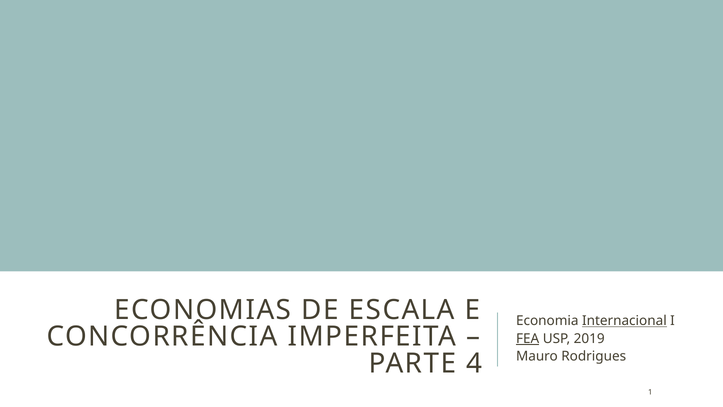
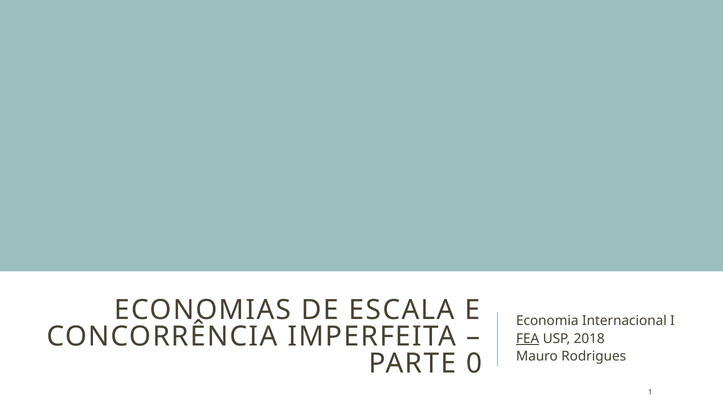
Internacional underline: present -> none
2019: 2019 -> 2018
4: 4 -> 0
